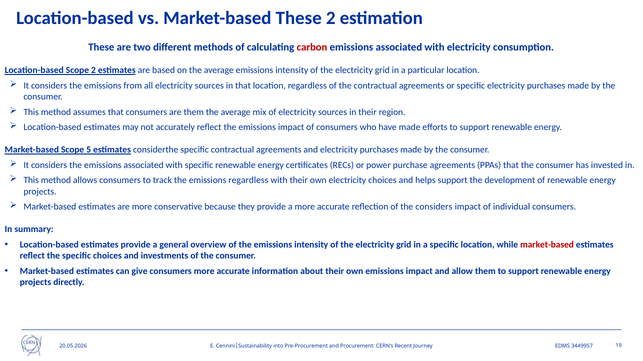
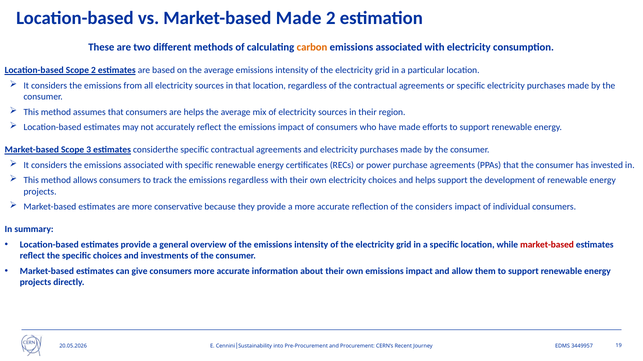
Market-based These: These -> Made
carbon colour: red -> orange
are them: them -> helps
5: 5 -> 3
